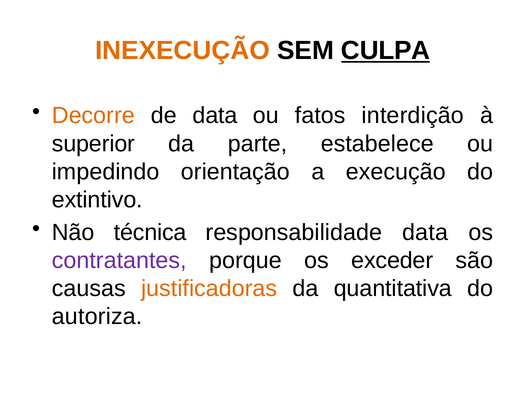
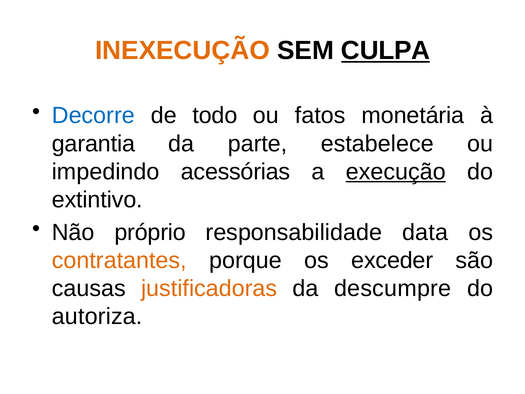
Decorre colour: orange -> blue
de data: data -> todo
interdição: interdição -> monetária
superior: superior -> garantia
orientação: orientação -> acessórias
execução underline: none -> present
técnica: técnica -> próprio
contratantes colour: purple -> orange
quantitativa: quantitativa -> descumpre
